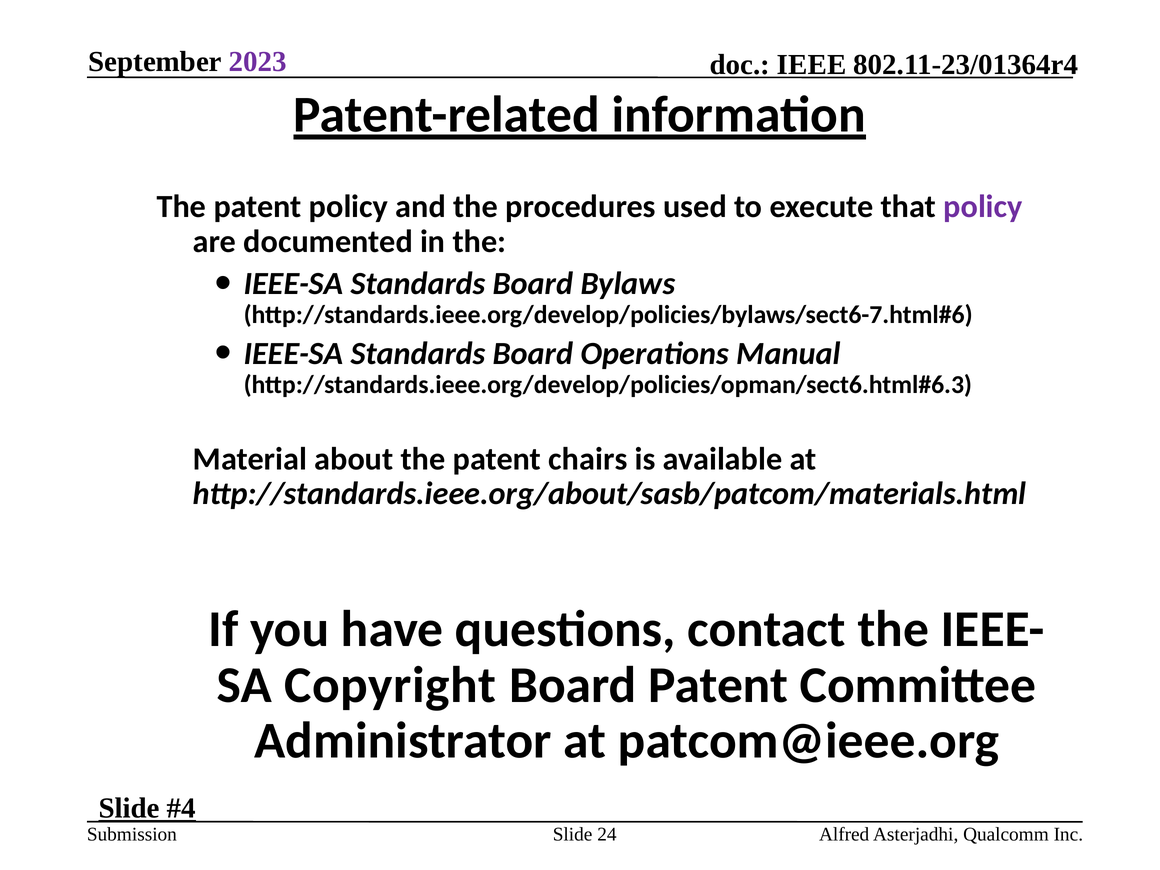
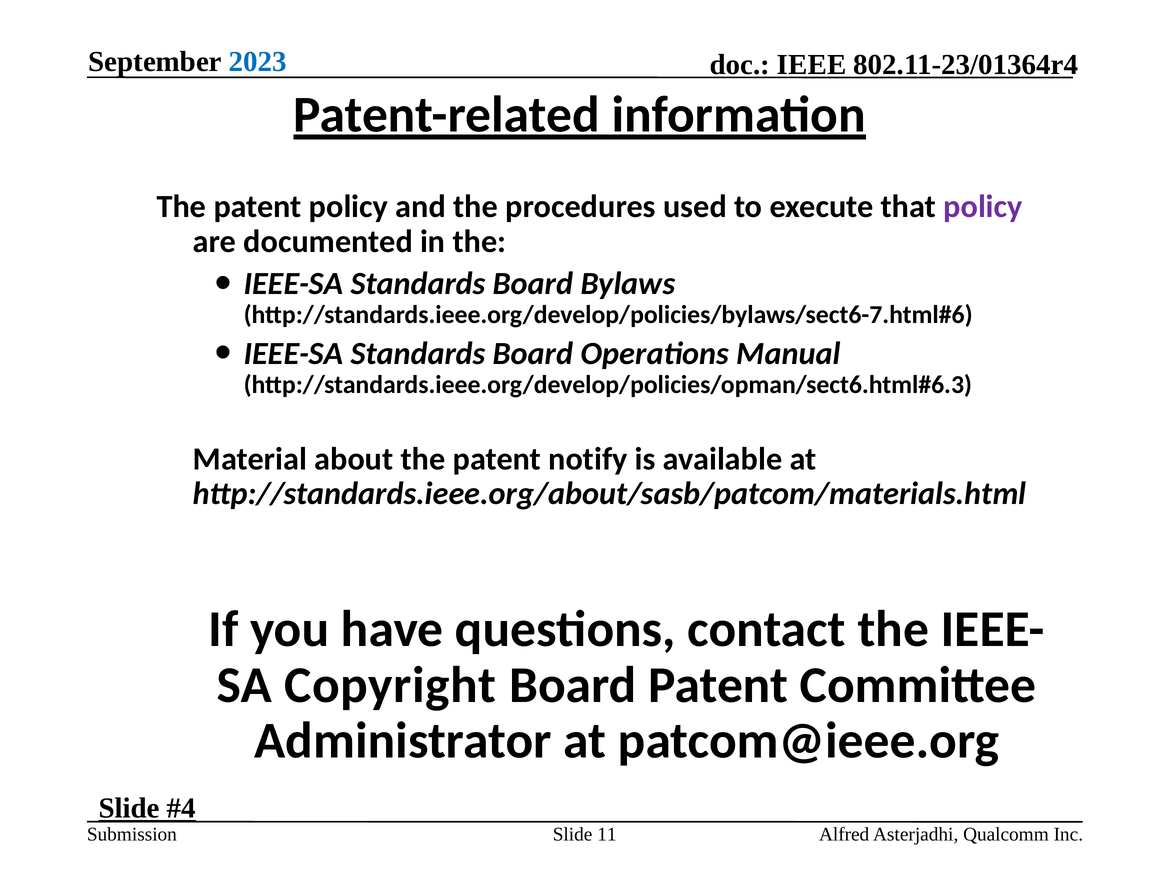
2023 colour: purple -> blue
chairs: chairs -> notify
24: 24 -> 11
